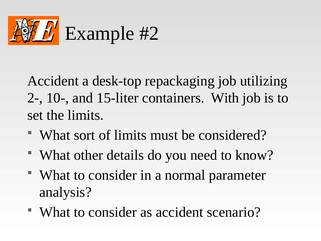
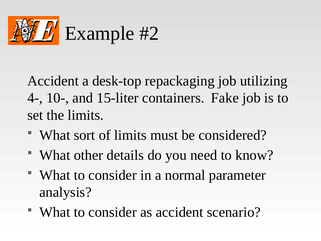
2-: 2- -> 4-
With: With -> Fake
